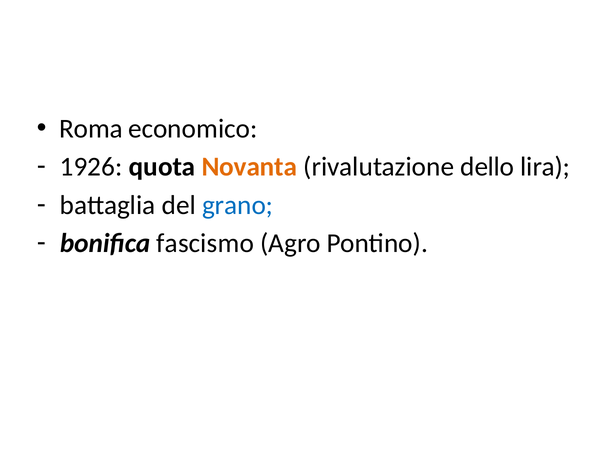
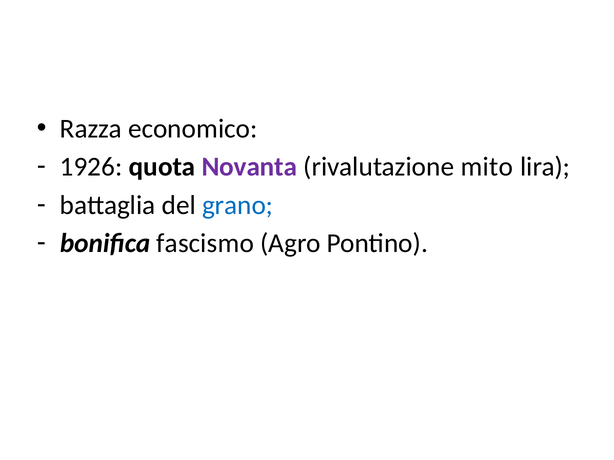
Roma: Roma -> Razza
Novanta colour: orange -> purple
dello: dello -> mito
